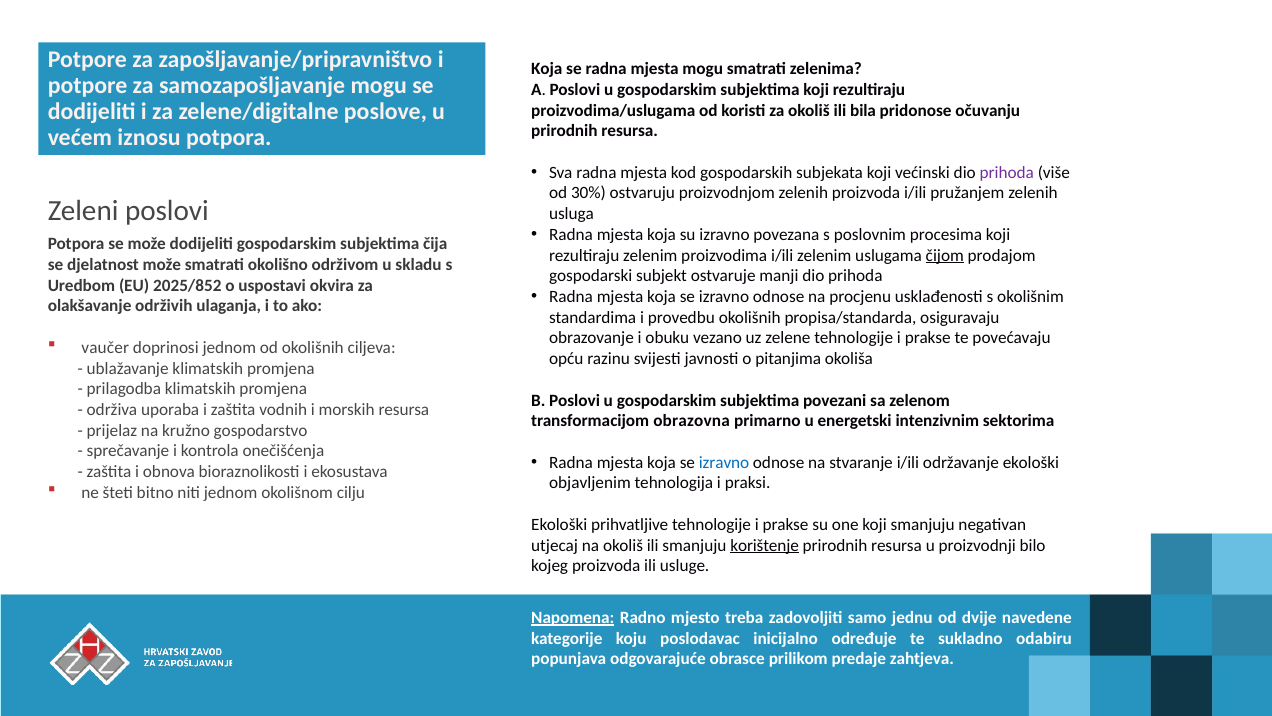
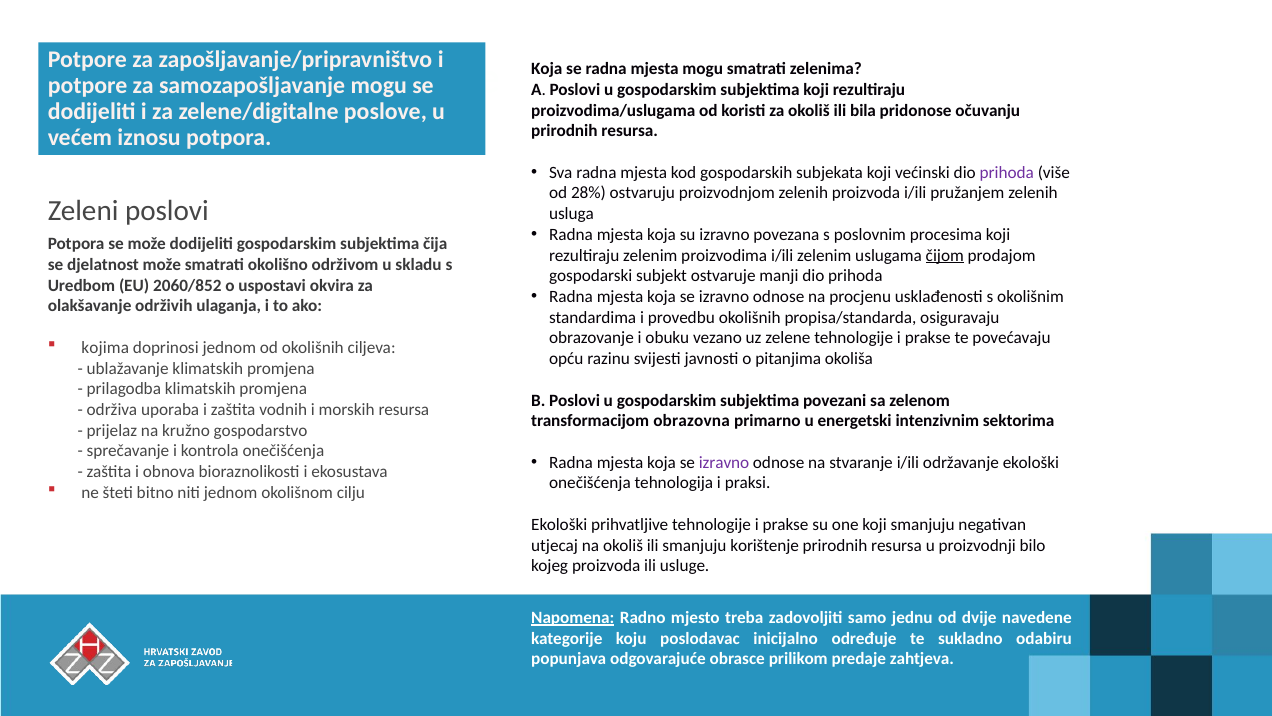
30%: 30% -> 28%
2025/852: 2025/852 -> 2060/852
vaučer: vaučer -> kojima
izravno at (724, 462) colour: blue -> purple
objavljenim at (590, 483): objavljenim -> onečišćenja
korištenje underline: present -> none
